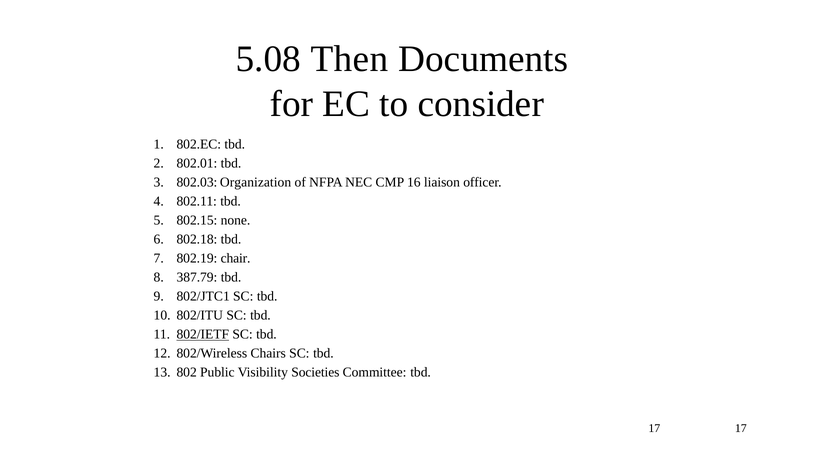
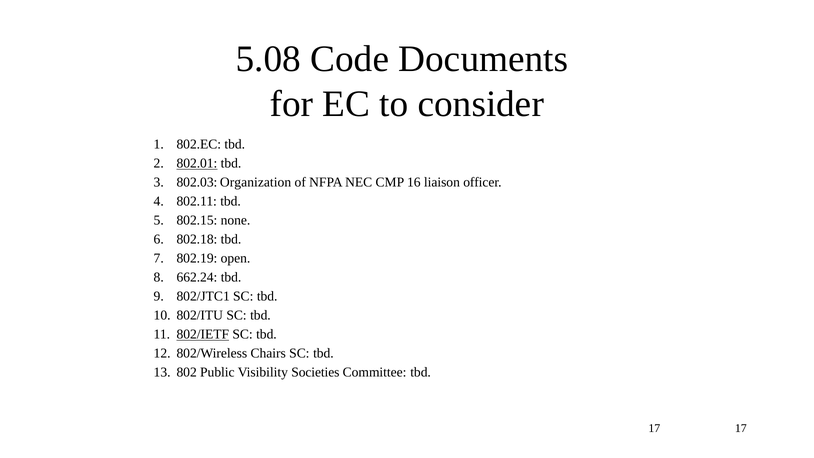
Then: Then -> Code
802.01 underline: none -> present
chair: chair -> open
387.79: 387.79 -> 662.24
